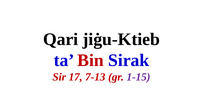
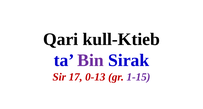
jiġu-Ktieb: jiġu-Ktieb -> kull-Ktieb
Bin colour: red -> purple
7-13: 7-13 -> 0-13
